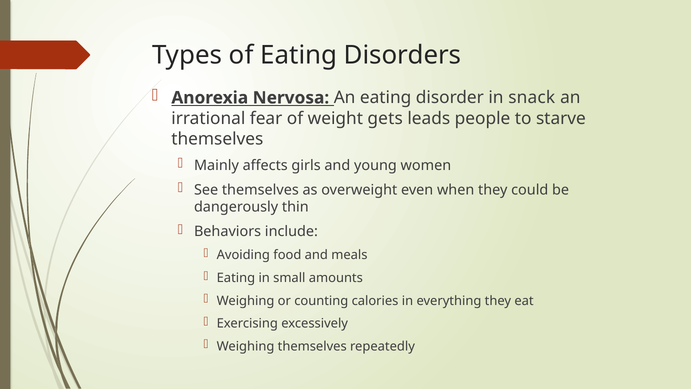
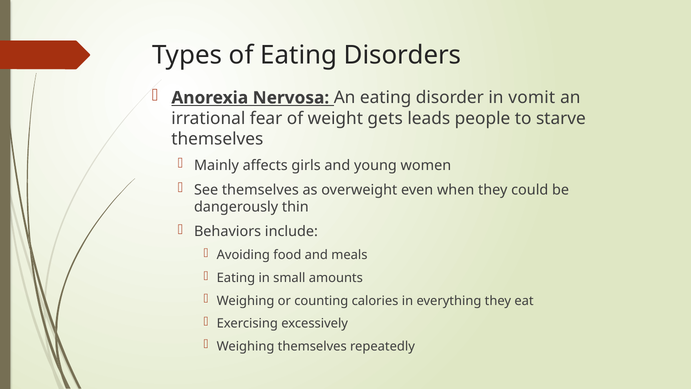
snack: snack -> vomit
